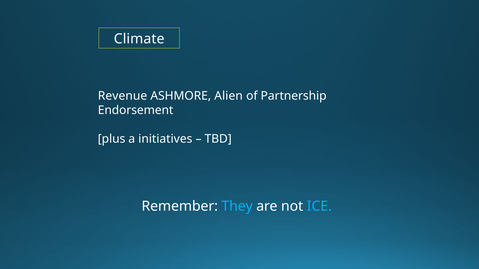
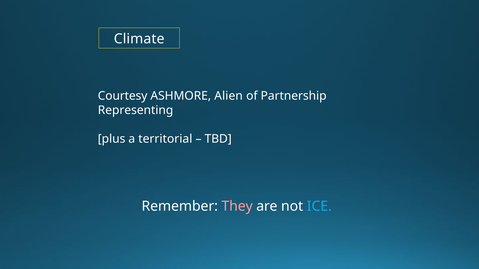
Revenue: Revenue -> Courtesy
Endorsement: Endorsement -> Representing
initiatives: initiatives -> territorial
They colour: light blue -> pink
